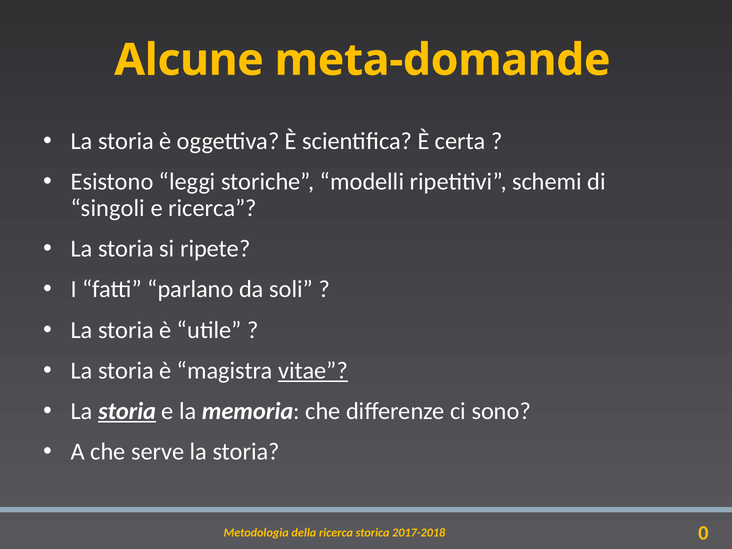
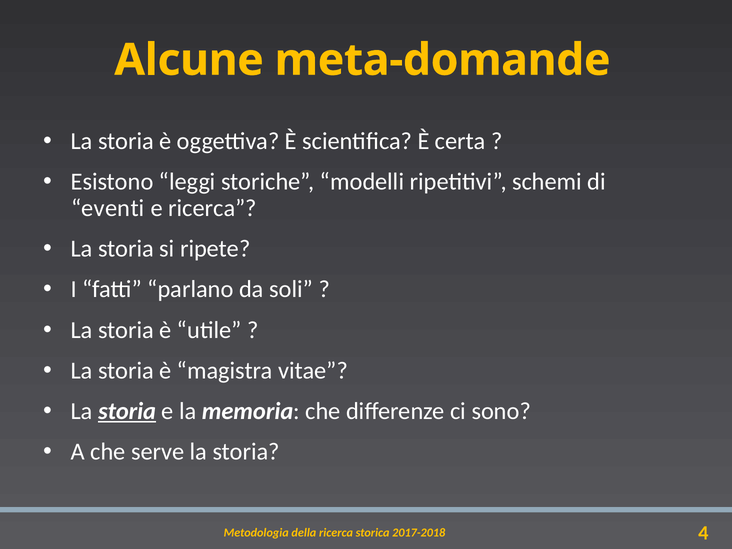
singoli: singoli -> eventi
vitae underline: present -> none
0: 0 -> 4
